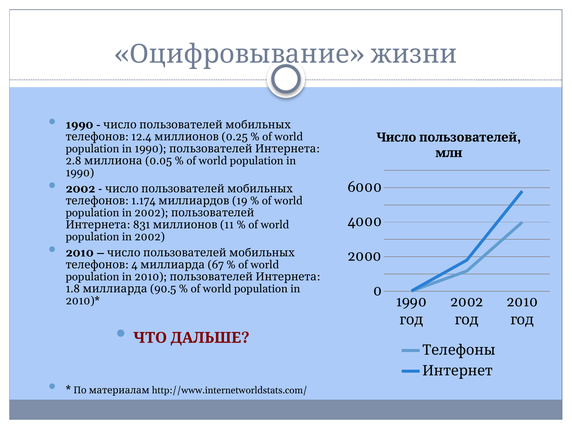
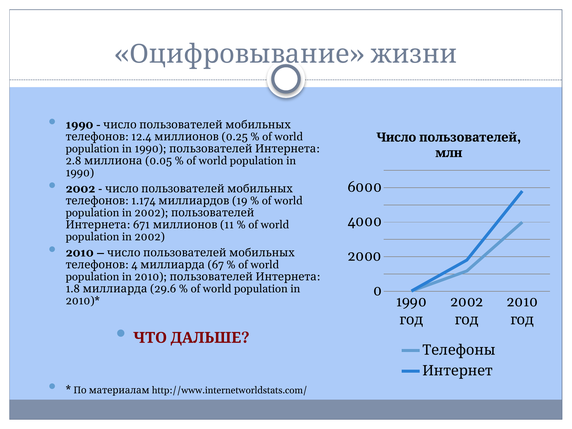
831: 831 -> 671
90.5: 90.5 -> 29.6
